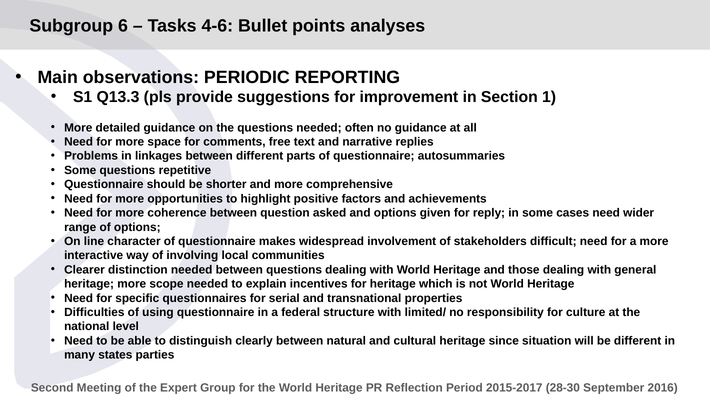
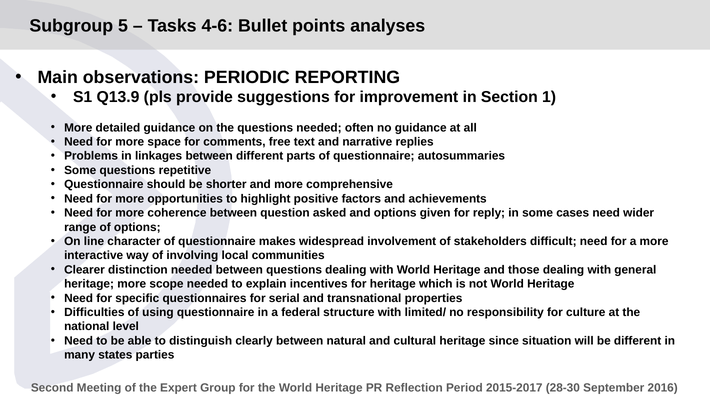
6: 6 -> 5
Q13.3: Q13.3 -> Q13.9
